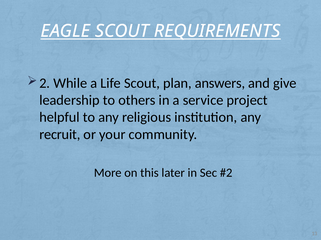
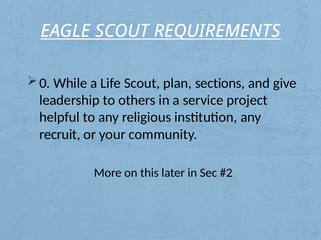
2: 2 -> 0
answers: answers -> sections
